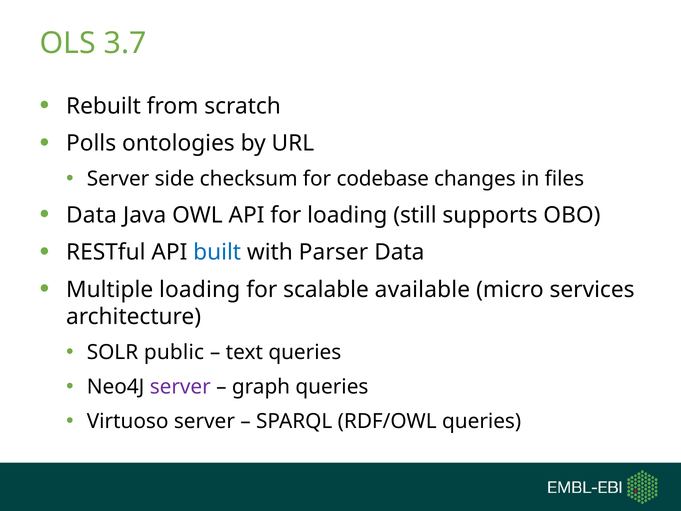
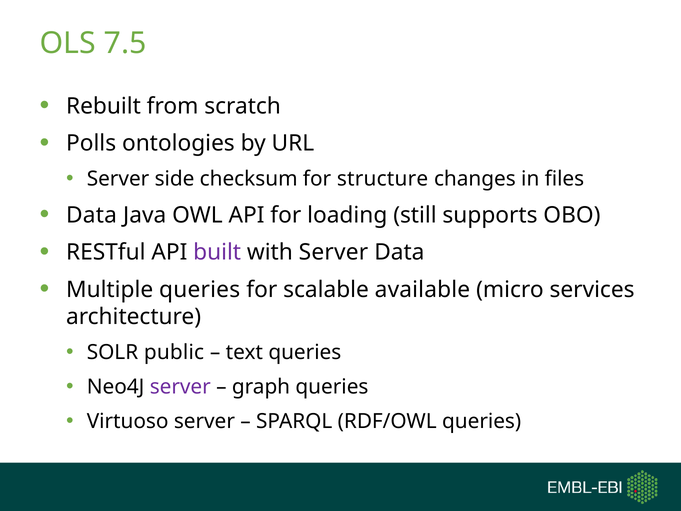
3.7: 3.7 -> 7.5
codebase: codebase -> structure
built colour: blue -> purple
with Parser: Parser -> Server
Multiple loading: loading -> queries
